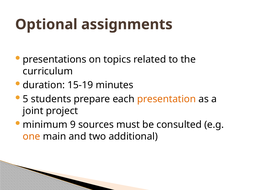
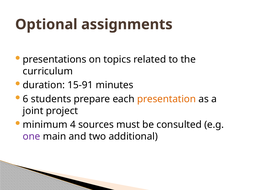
15-19: 15-19 -> 15-91
5: 5 -> 6
9: 9 -> 4
one colour: orange -> purple
